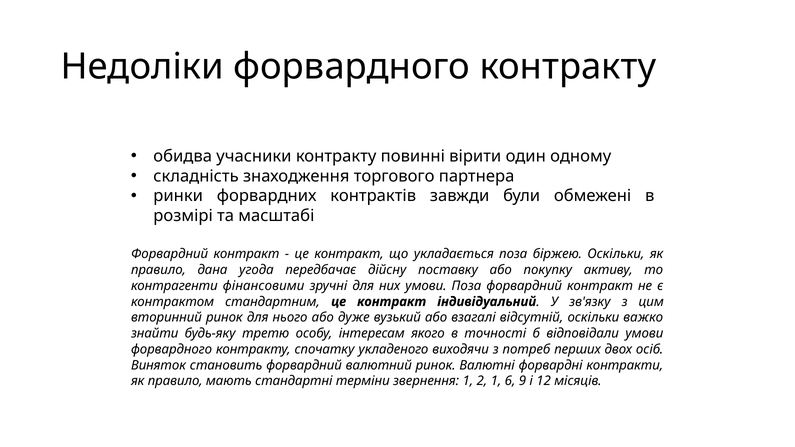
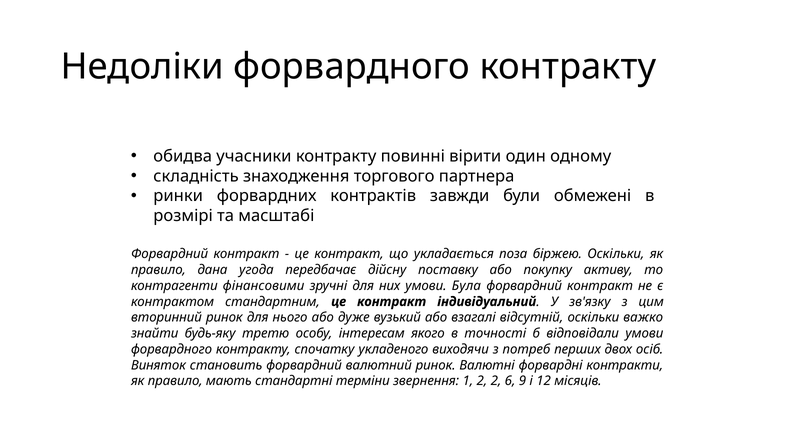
умови Поза: Поза -> Була
2 1: 1 -> 2
